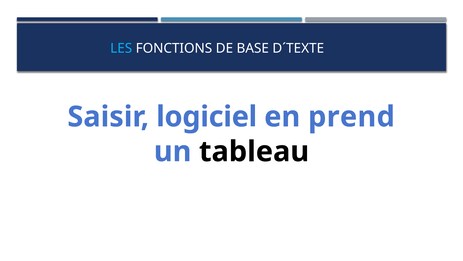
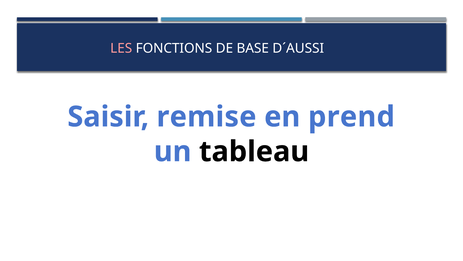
LES colour: light blue -> pink
D´TEXTE: D´TEXTE -> D´AUSSI
logiciel: logiciel -> remise
